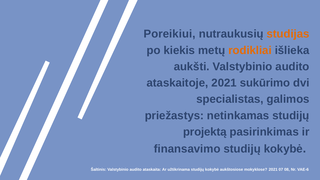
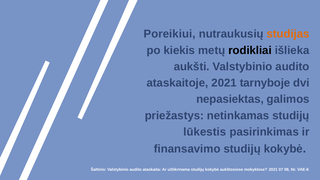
rodikliai colour: orange -> black
sukūrimo: sukūrimo -> tarnyboje
specialistas: specialistas -> nepasiektas
projektą: projektą -> lūkestis
